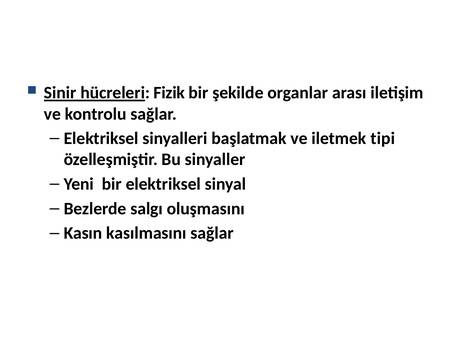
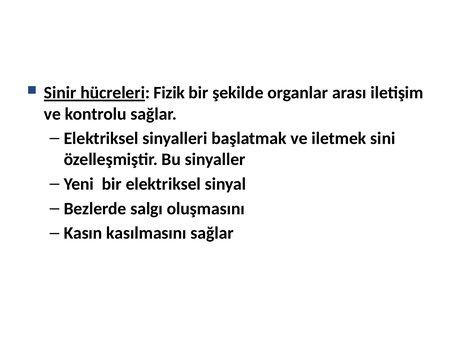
tipi: tipi -> sini
